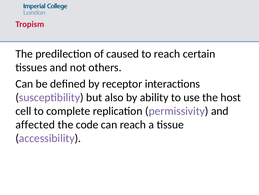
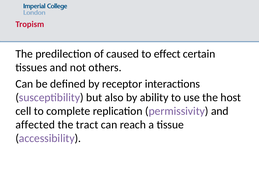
to reach: reach -> effect
code: code -> tract
